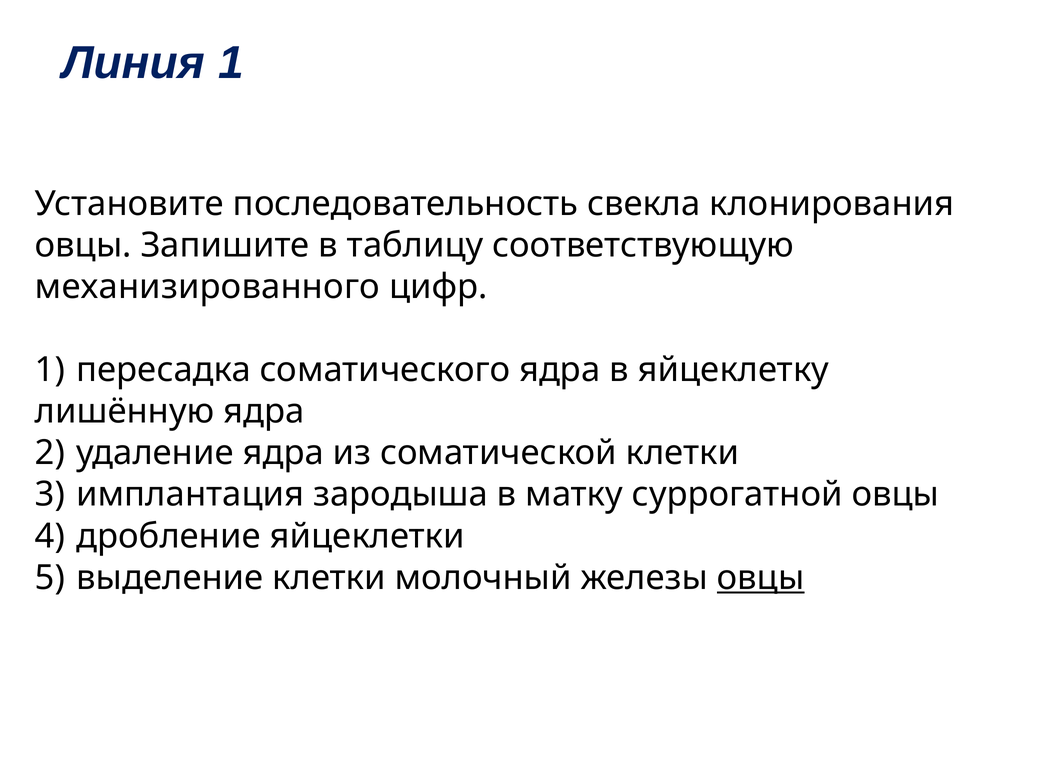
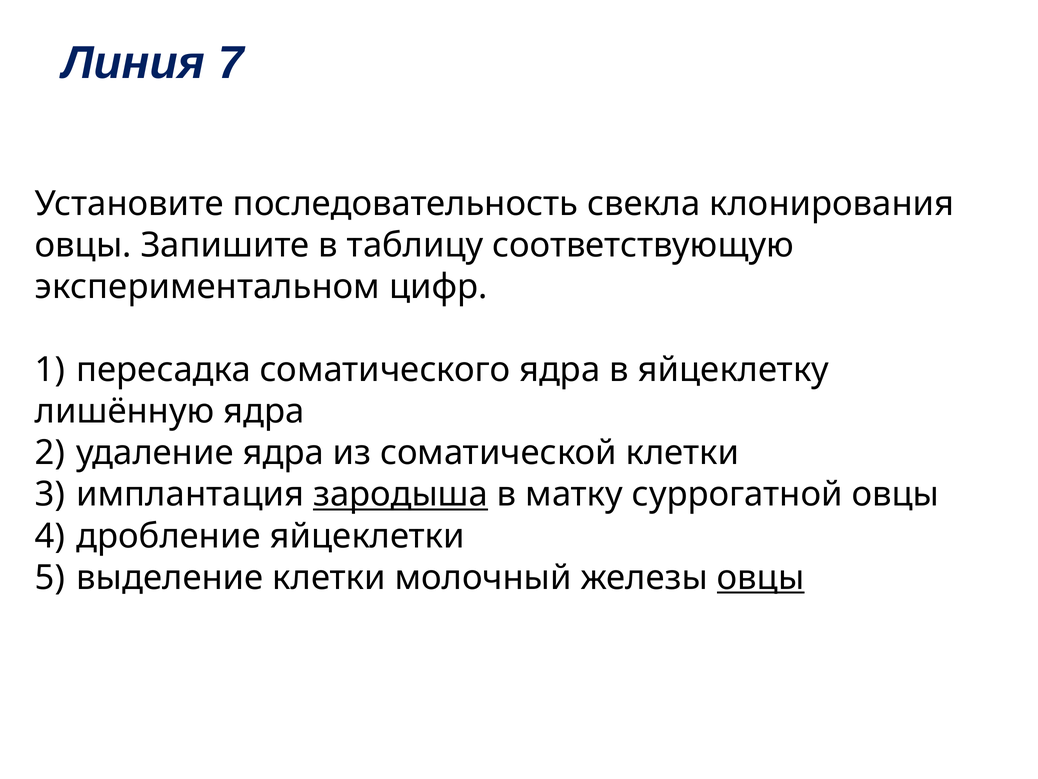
Линия 1: 1 -> 7
механизированного: механизированного -> экспериментальном
зародыша underline: none -> present
